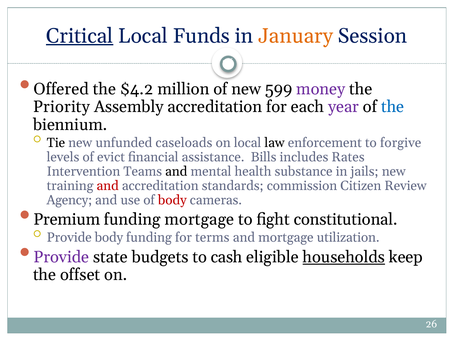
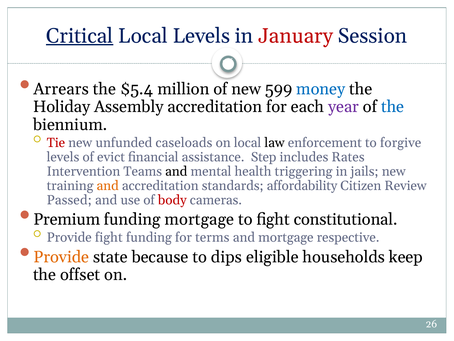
Local Funds: Funds -> Levels
January colour: orange -> red
Offered: Offered -> Arrears
$4.2: $4.2 -> $5.4
money colour: purple -> blue
Priority: Priority -> Holiday
Tie colour: black -> red
Bills: Bills -> Step
substance: substance -> triggering
and at (108, 185) colour: red -> orange
commission: commission -> affordability
Agency: Agency -> Passed
Provide body: body -> fight
utilization: utilization -> respective
Provide at (61, 257) colour: purple -> orange
budgets: budgets -> because
cash: cash -> dips
households underline: present -> none
